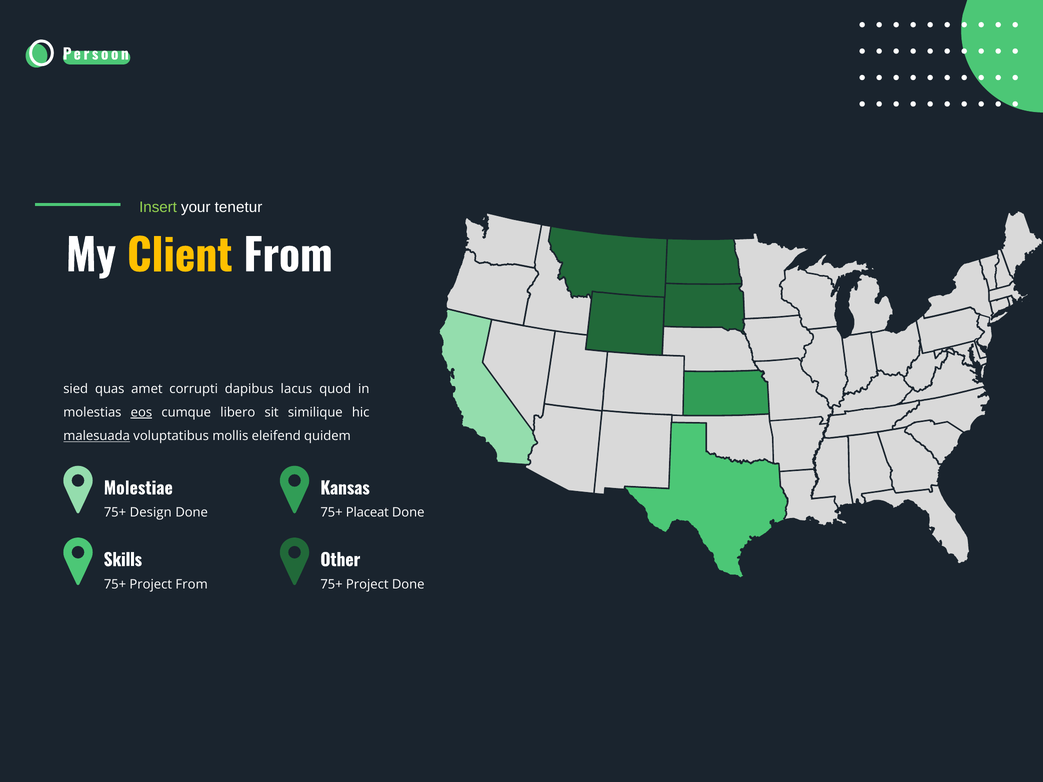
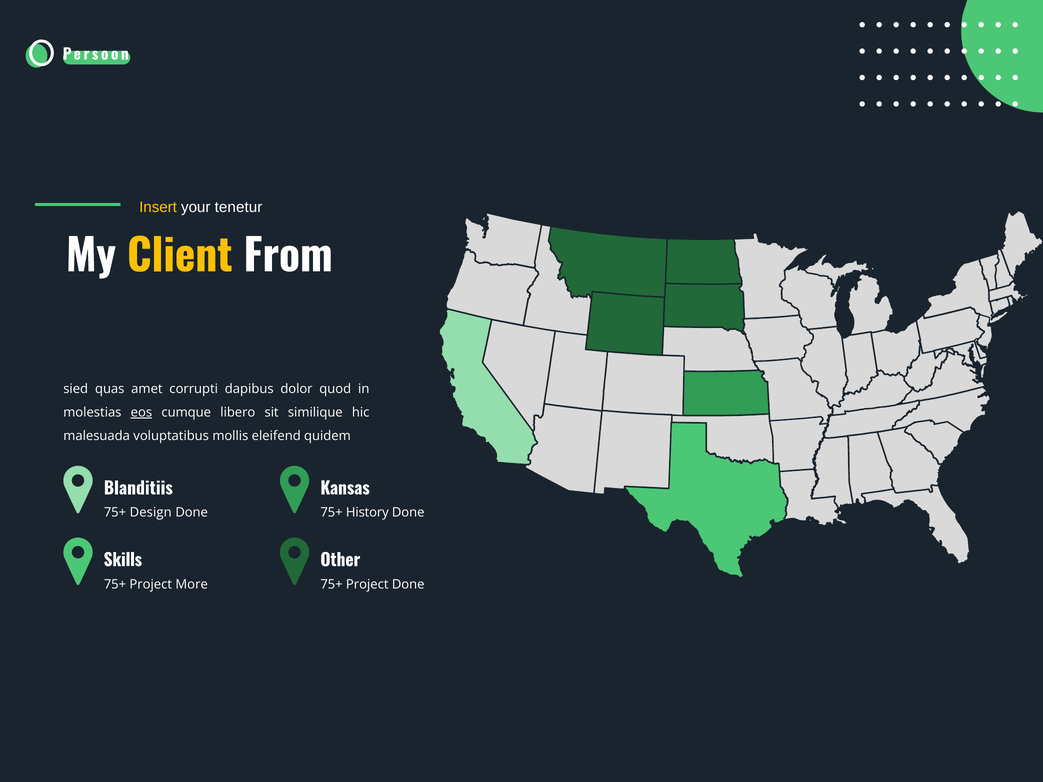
Insert colour: light green -> yellow
lacus: lacus -> dolor
malesuada underline: present -> none
Molestiae: Molestiae -> Blanditiis
Placeat: Placeat -> History
Project From: From -> More
